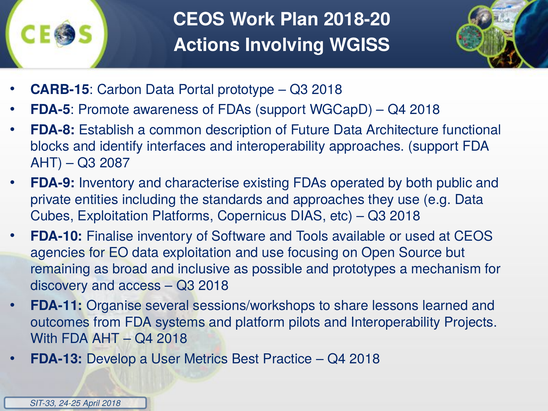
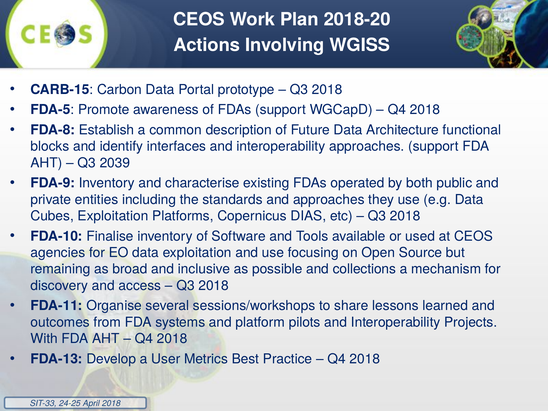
2087: 2087 -> 2039
prototypes: prototypes -> collections
